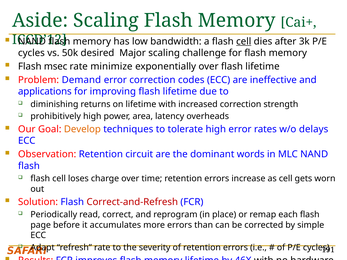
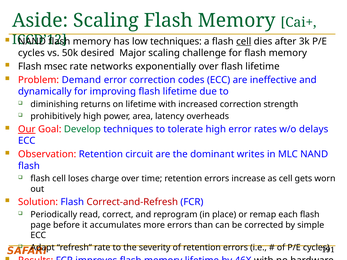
low bandwidth: bandwidth -> techniques
minimize: minimize -> networks
applications: applications -> dynamically
Our underline: none -> present
Develop colour: orange -> green
words: words -> writes
